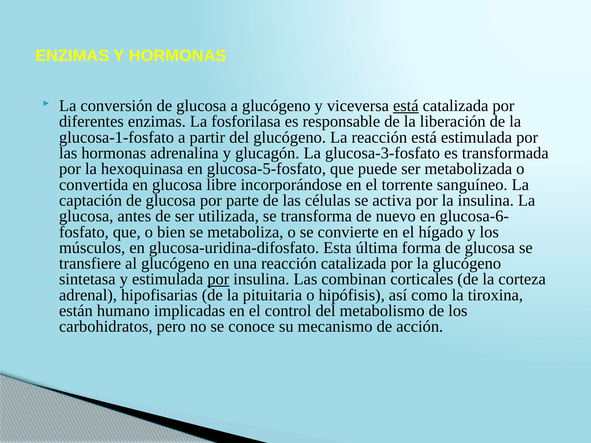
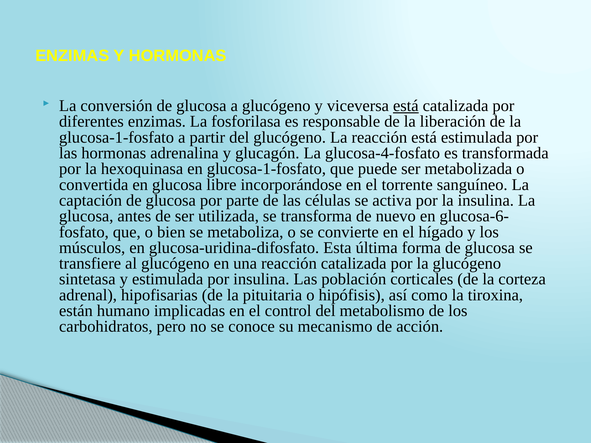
glucosa-3-fosfato: glucosa-3-fosfato -> glucosa-4-fosfato
en glucosa-5-fosfato: glucosa-5-fosfato -> glucosa-1-fosfato
por at (218, 279) underline: present -> none
combinan: combinan -> población
